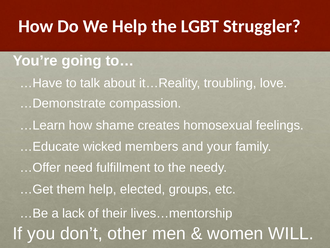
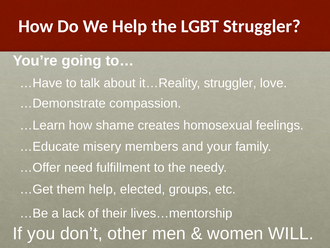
it…Reality troubling: troubling -> struggler
wicked: wicked -> misery
